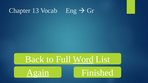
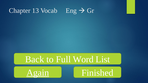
Word underline: present -> none
